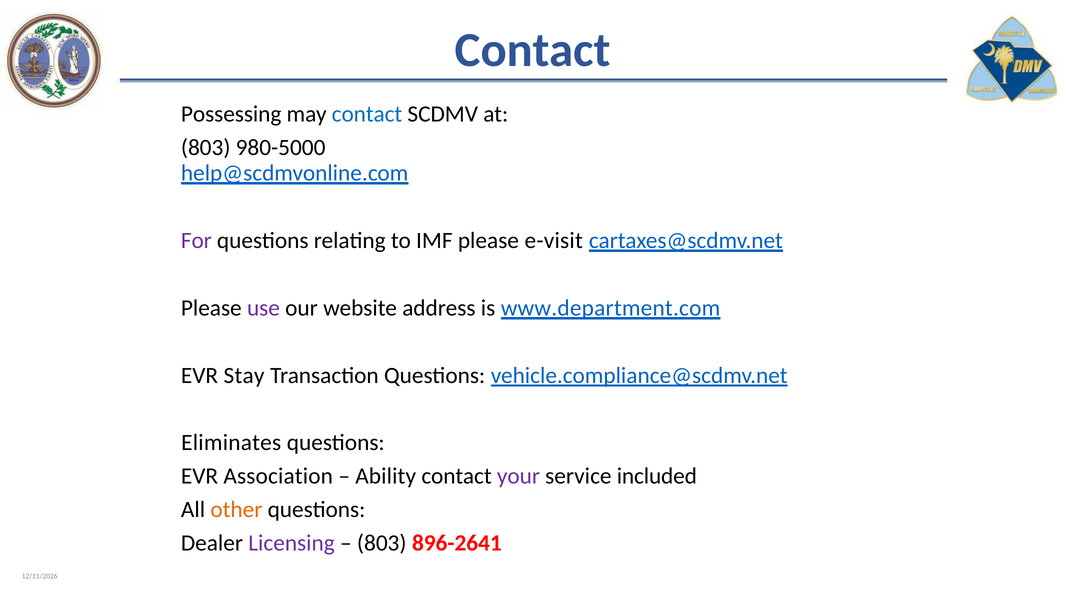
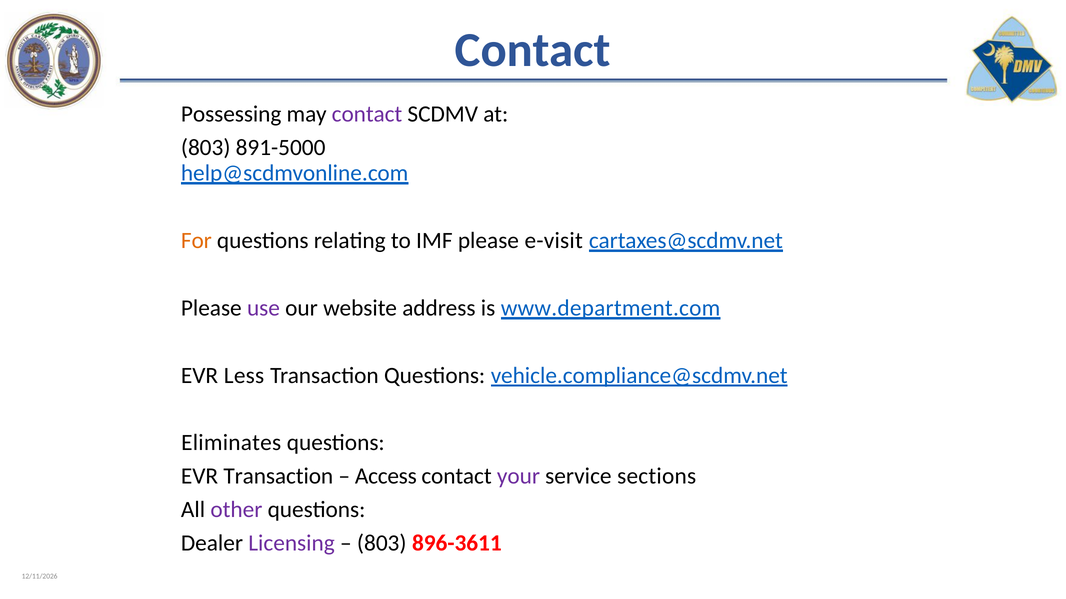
contact at (367, 114) colour: blue -> purple
980-5000: 980-5000 -> 891-5000
For colour: purple -> orange
Stay: Stay -> Less
EVR Association: Association -> Transaction
Ability: Ability -> Access
included: included -> sections
other colour: orange -> purple
896-2641: 896-2641 -> 896-3611
